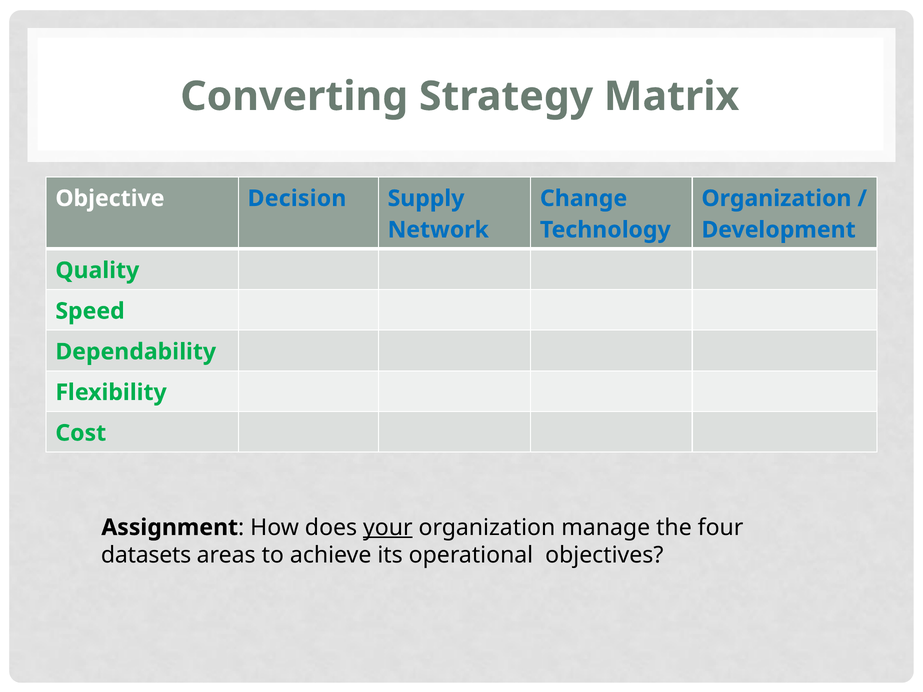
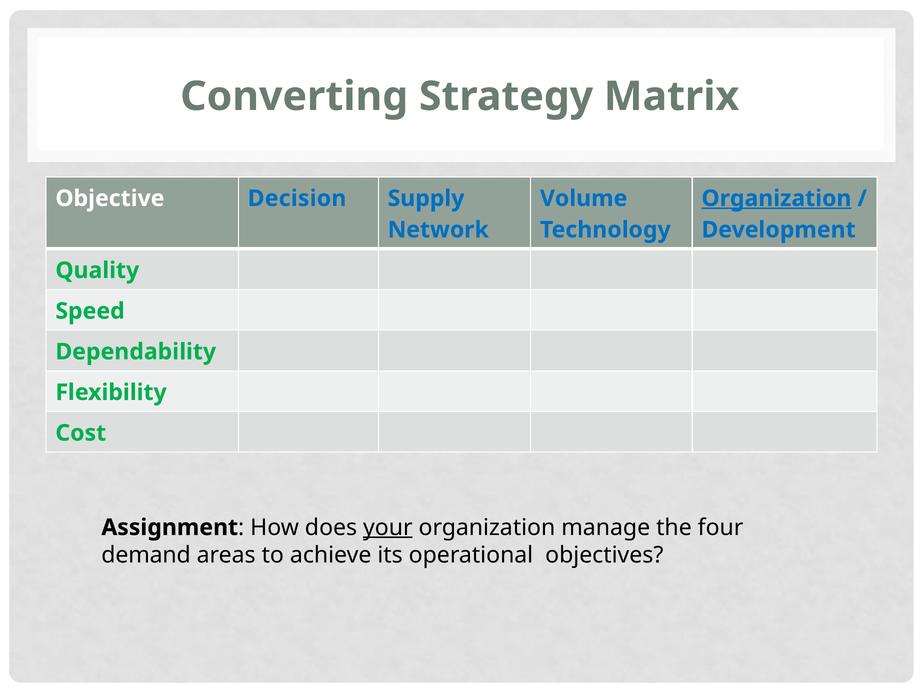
Change: Change -> Volume
Organization at (776, 198) underline: none -> present
datasets: datasets -> demand
